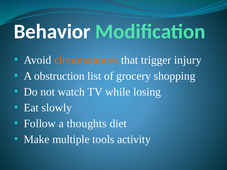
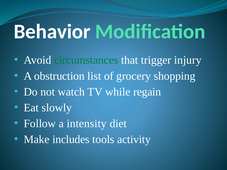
circumstances colour: orange -> green
losing: losing -> regain
thoughts: thoughts -> intensity
multiple: multiple -> includes
